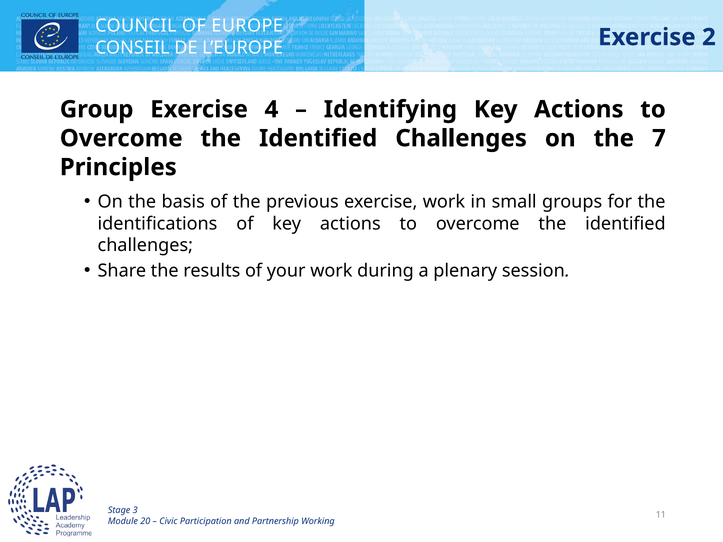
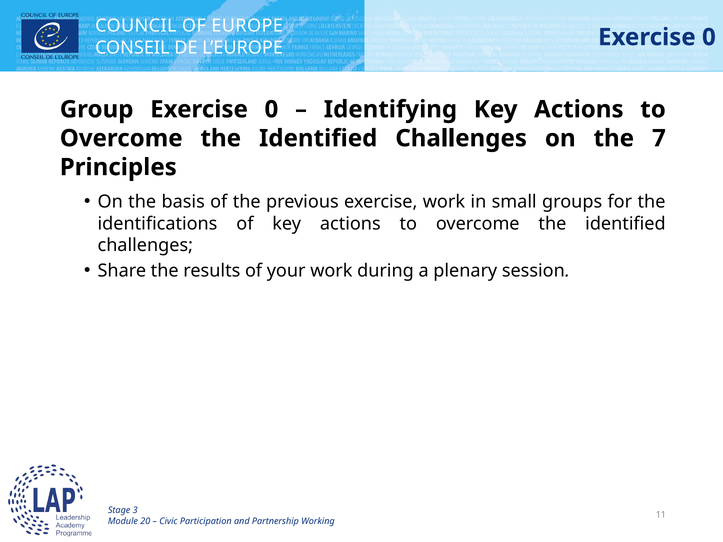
2 at (709, 37): 2 -> 0
Group Exercise 4: 4 -> 0
